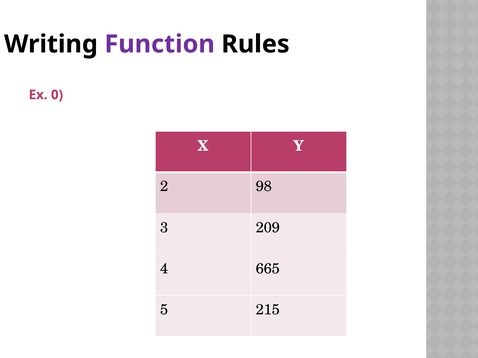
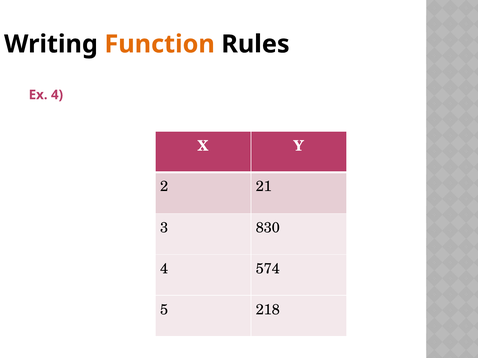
Function colour: purple -> orange
Ex 0: 0 -> 4
98: 98 -> 21
209: 209 -> 830
665: 665 -> 574
215: 215 -> 218
